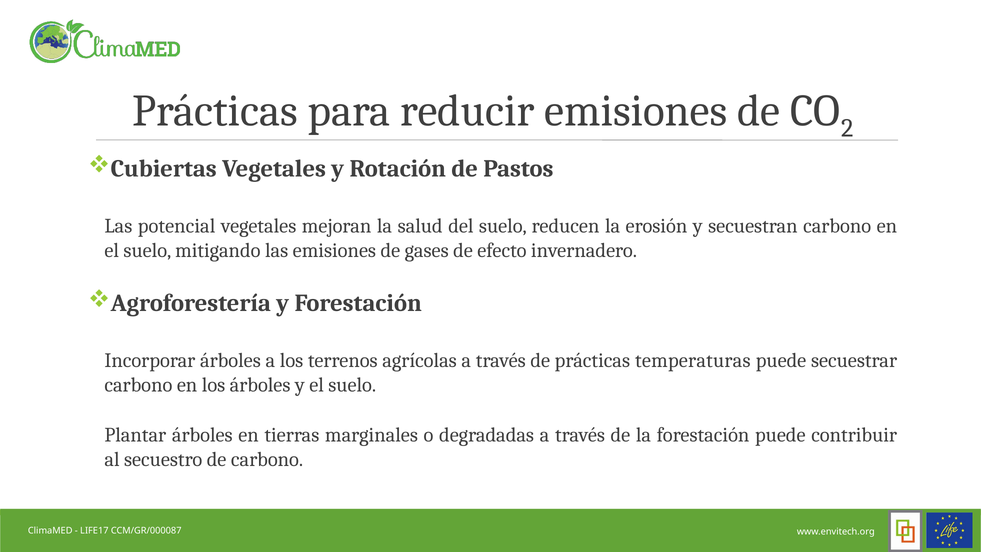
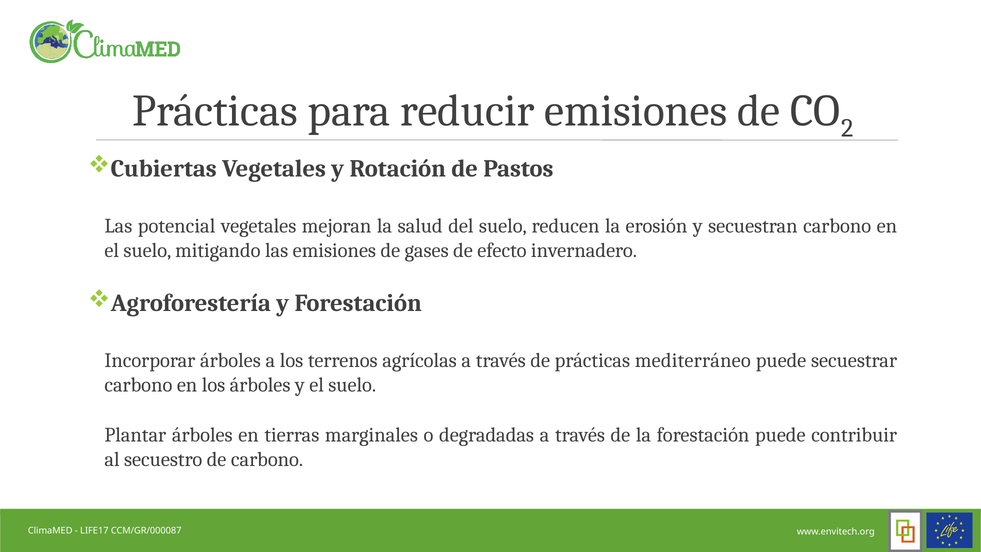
temperaturas: temperaturas -> mediterráneo
